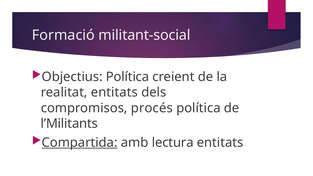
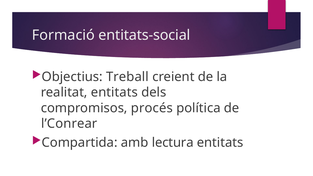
militant-social: militant-social -> entitats-social
Objectius Política: Política -> Treball
l’Militants: l’Militants -> l’Conrear
Compartida underline: present -> none
